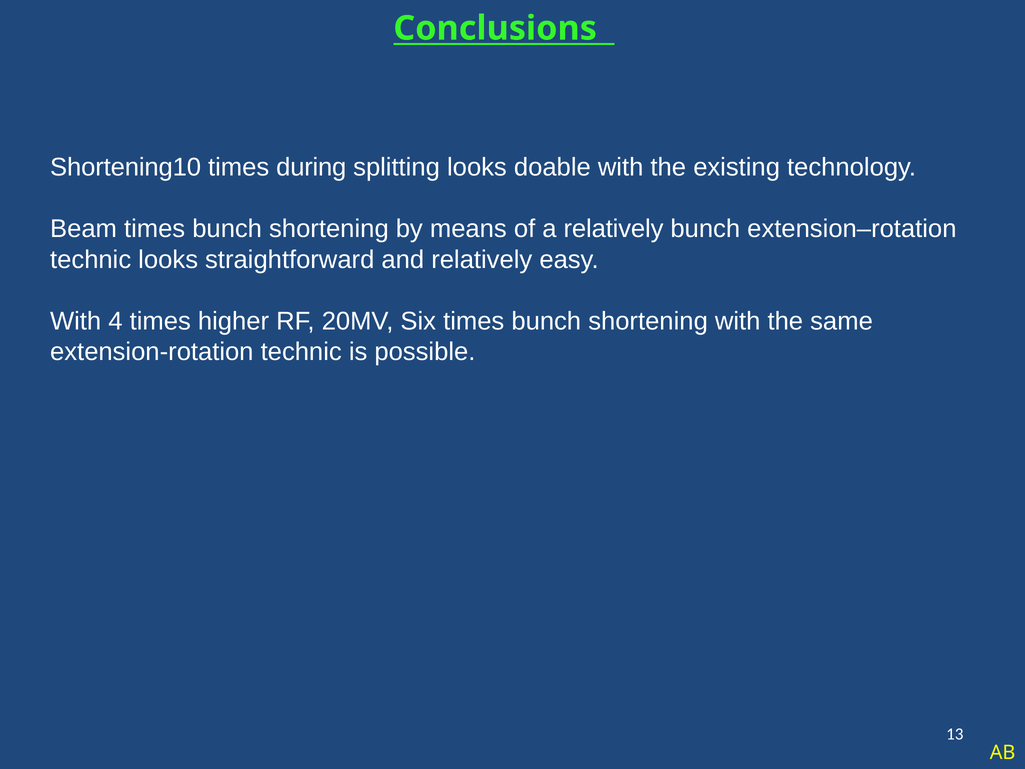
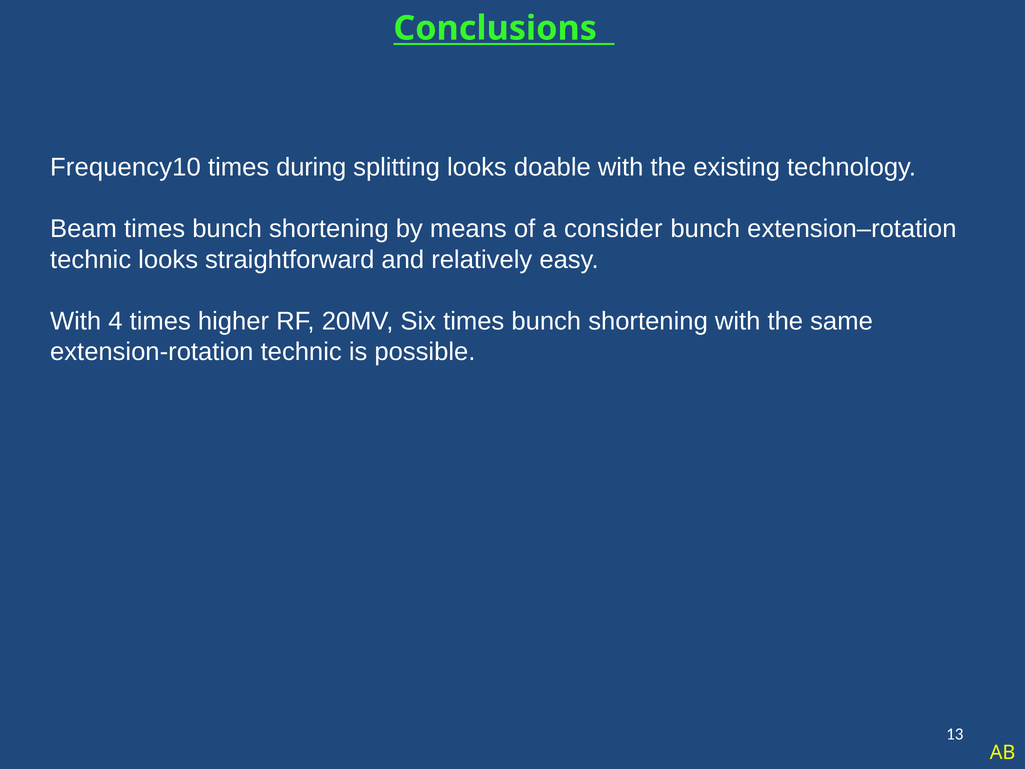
Shortening10: Shortening10 -> Frequency10
a relatively: relatively -> consider
